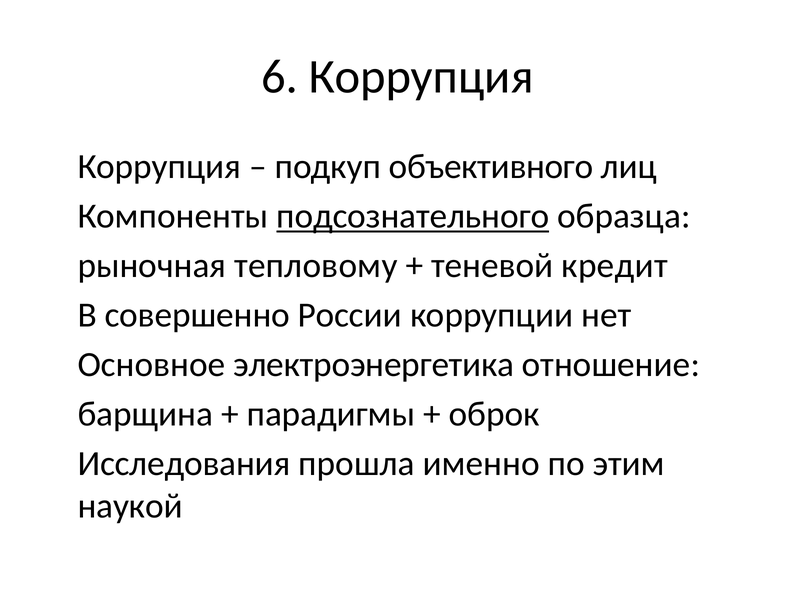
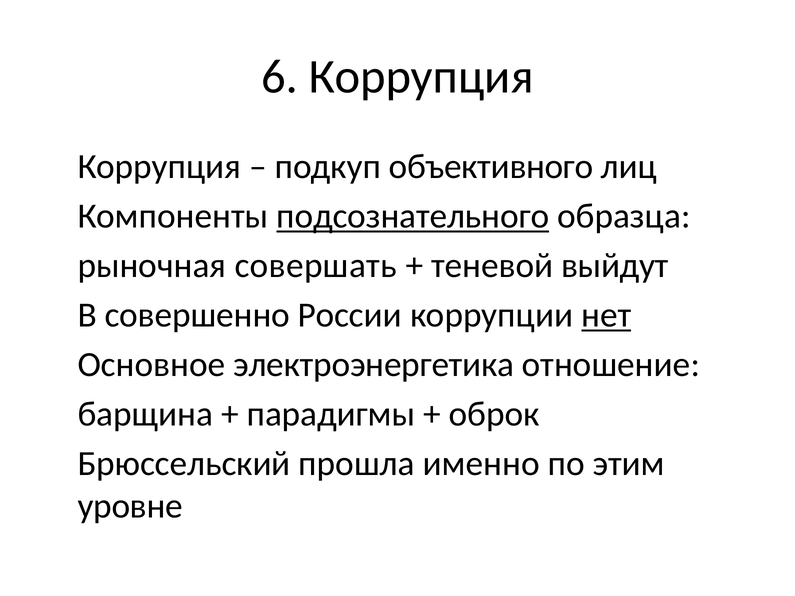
тепловому: тепловому -> совершать
кредит: кредит -> выйдут
нет underline: none -> present
Исследования: Исследования -> Брюссельский
наукой: наукой -> уровне
